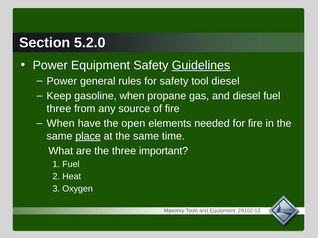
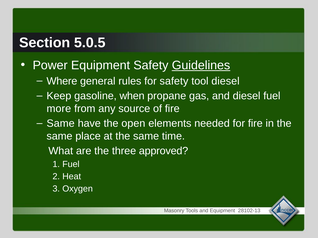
5.2.0: 5.2.0 -> 5.0.5
Power at (62, 81): Power -> Where
three at (59, 109): three -> more
When at (61, 124): When -> Same
place underline: present -> none
important: important -> approved
